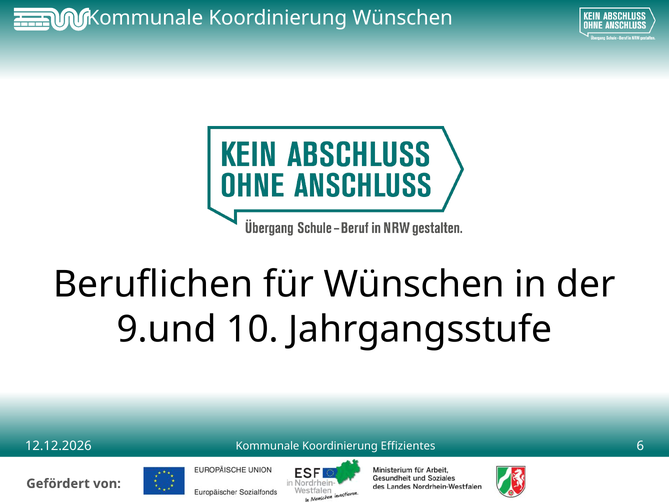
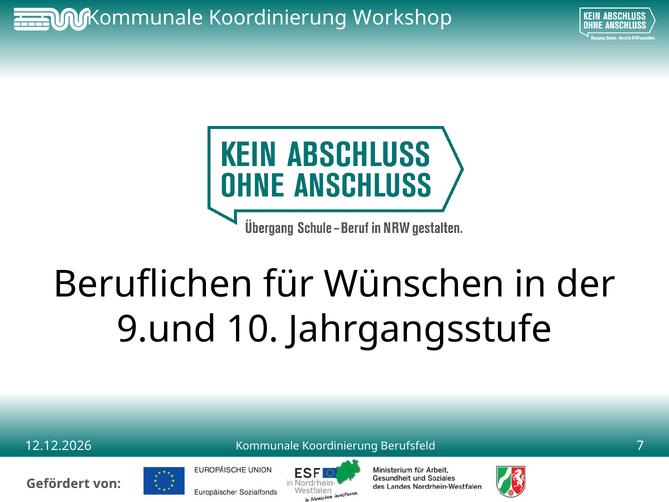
Koordinierung Wünschen: Wünschen -> Workshop
6: 6 -> 7
Effizientes: Effizientes -> Berufsfeld
